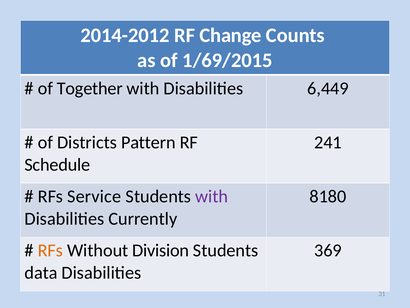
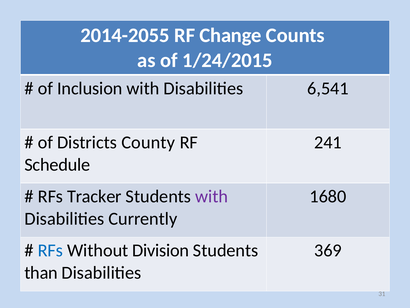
2014-2012: 2014-2012 -> 2014-2055
1/69/2015: 1/69/2015 -> 1/24/2015
Together: Together -> Inclusion
6,449: 6,449 -> 6,541
Pattern: Pattern -> County
Service: Service -> Tracker
8180: 8180 -> 1680
RFs at (50, 250) colour: orange -> blue
data: data -> than
